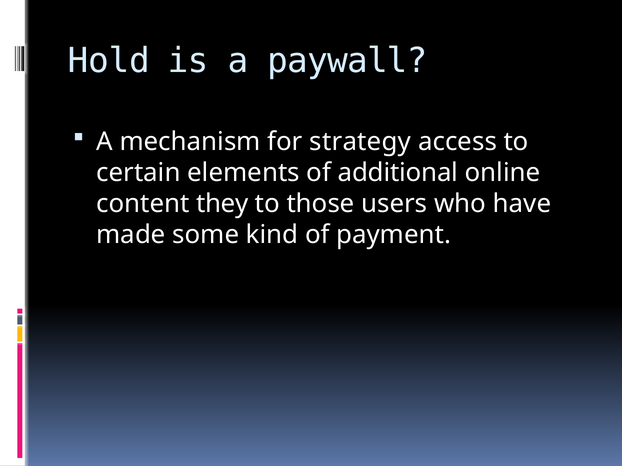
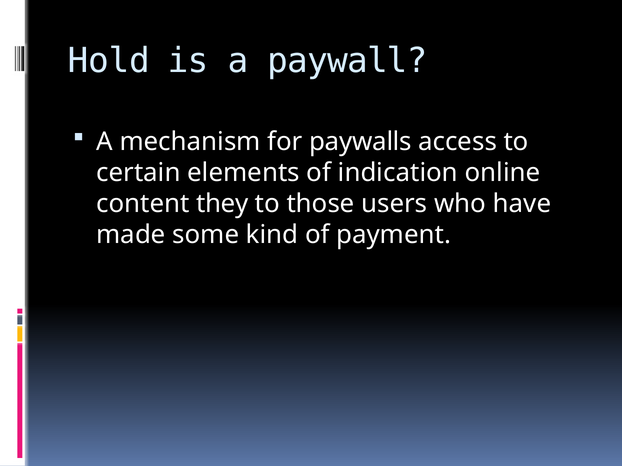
strategy: strategy -> paywalls
additional: additional -> indication
